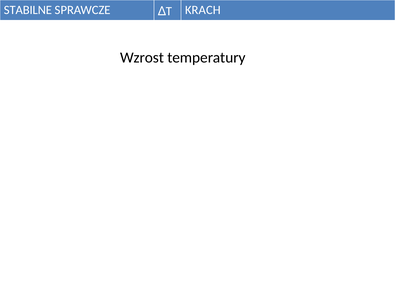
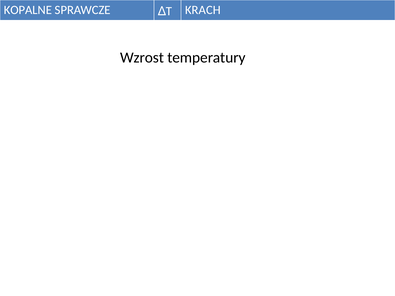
STABILNE at (28, 10): STABILNE -> KOPALNE
